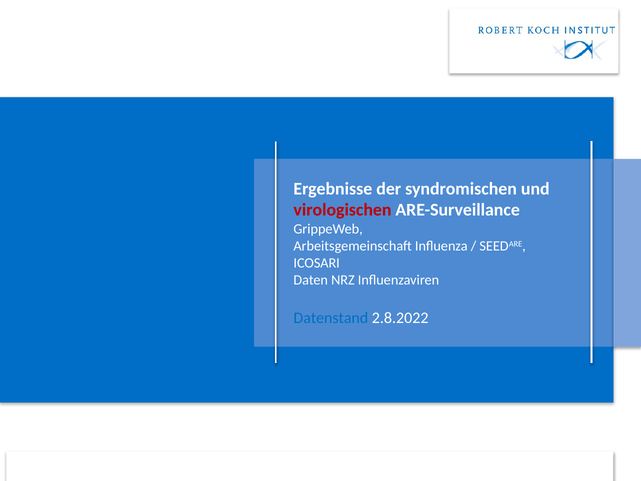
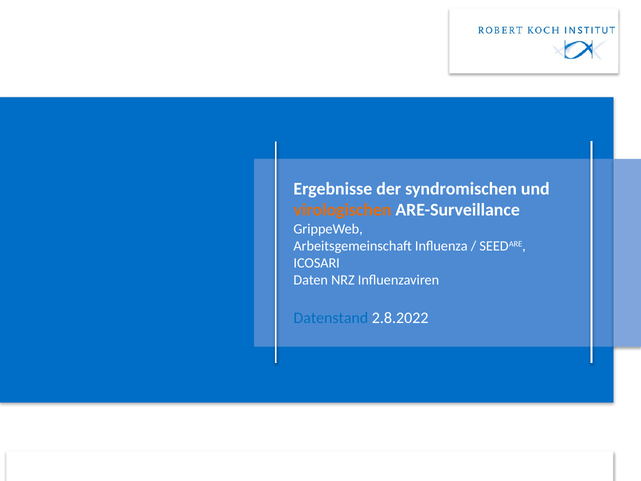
virologischen colour: red -> orange
